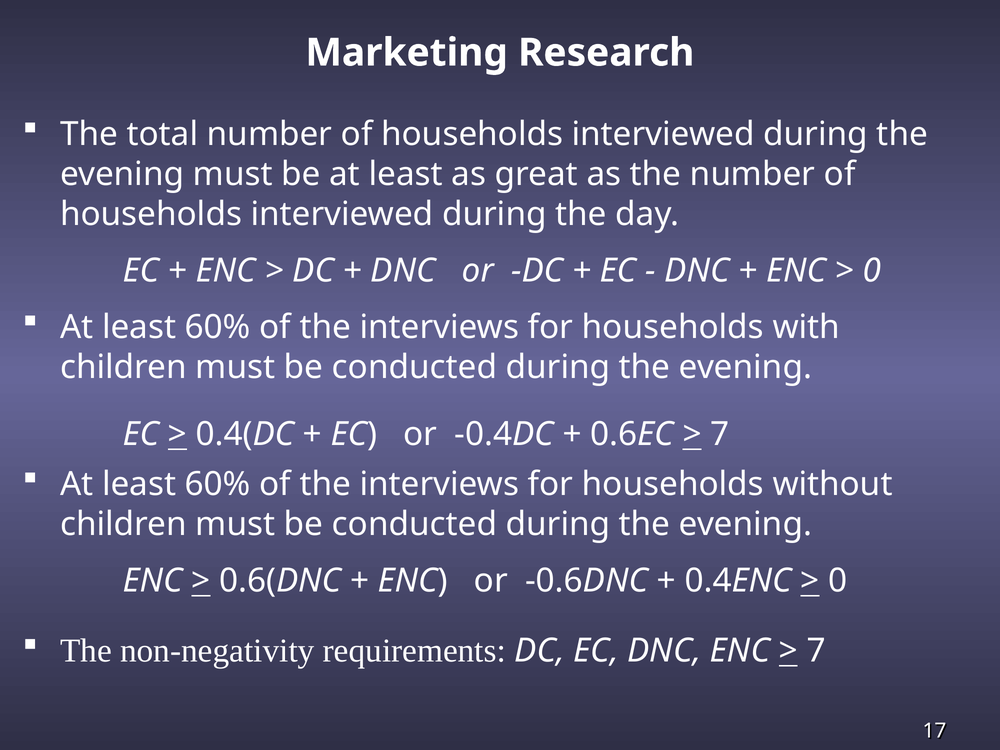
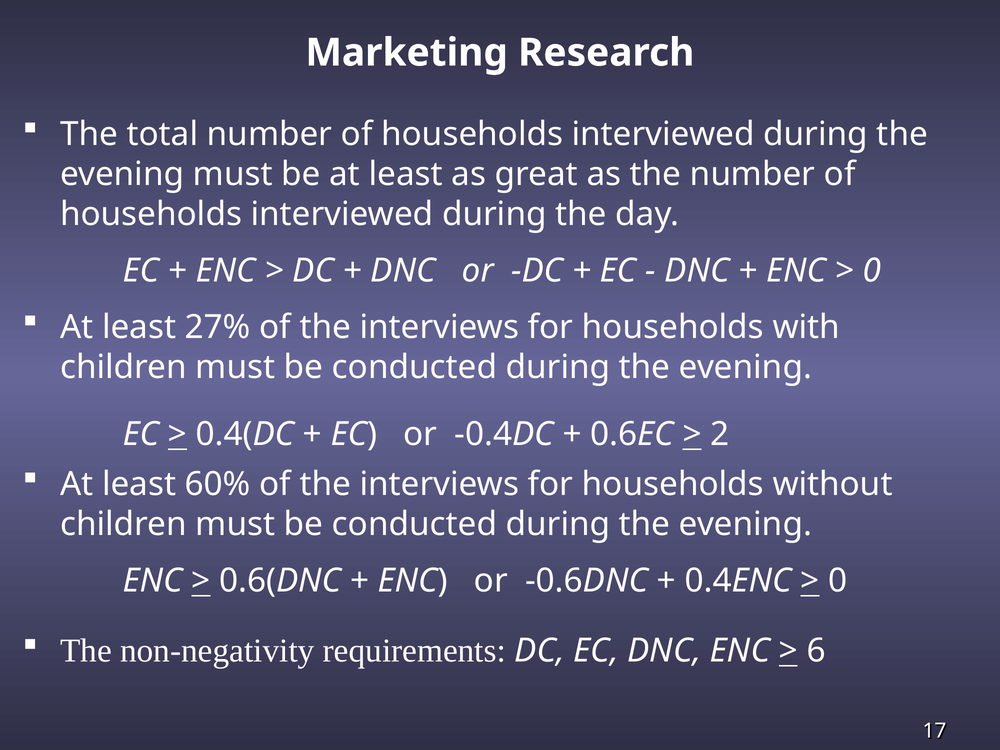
60% at (218, 327): 60% -> 27%
7 at (720, 434): 7 -> 2
7 at (816, 651): 7 -> 6
